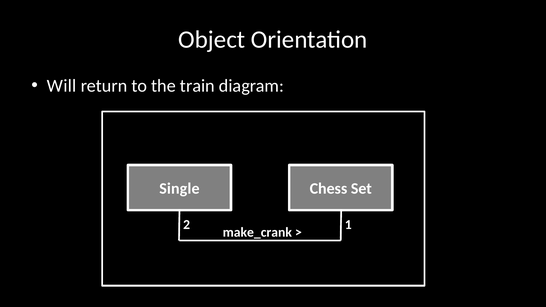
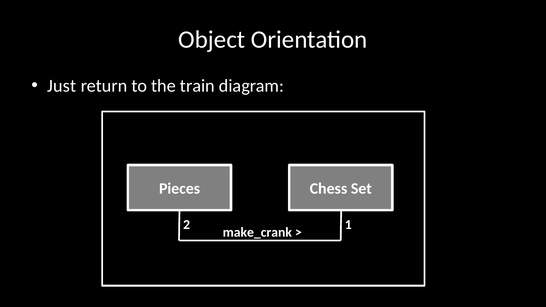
Will: Will -> Just
Single: Single -> Pieces
